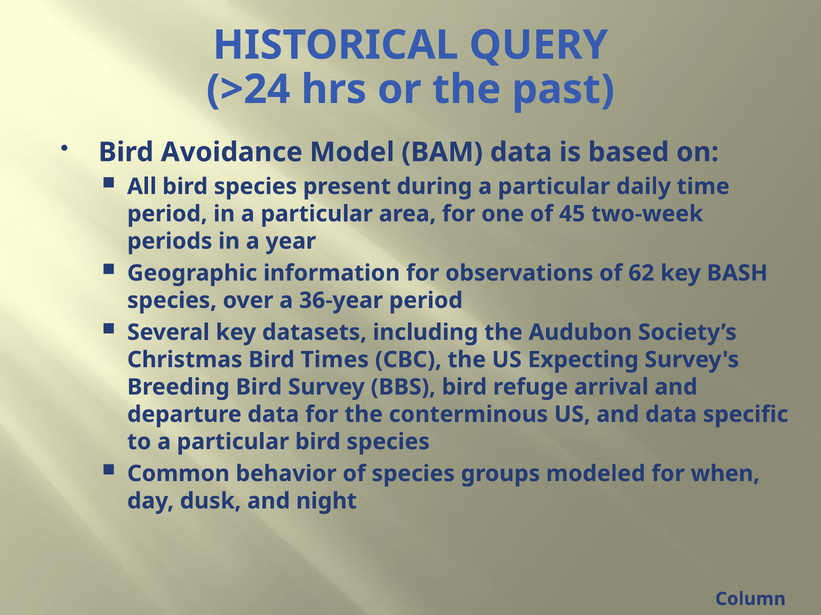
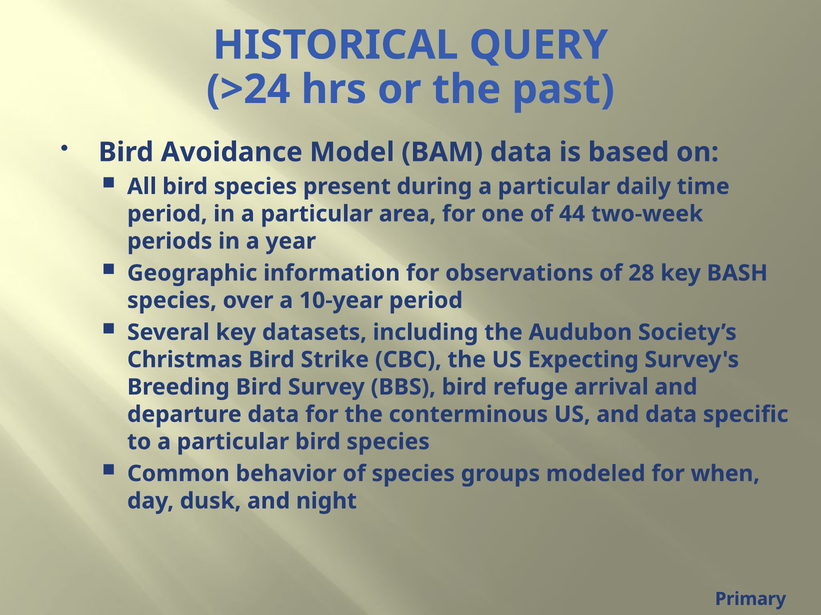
45: 45 -> 44
62: 62 -> 28
36-year: 36-year -> 10-year
Times: Times -> Strike
Column: Column -> Primary
